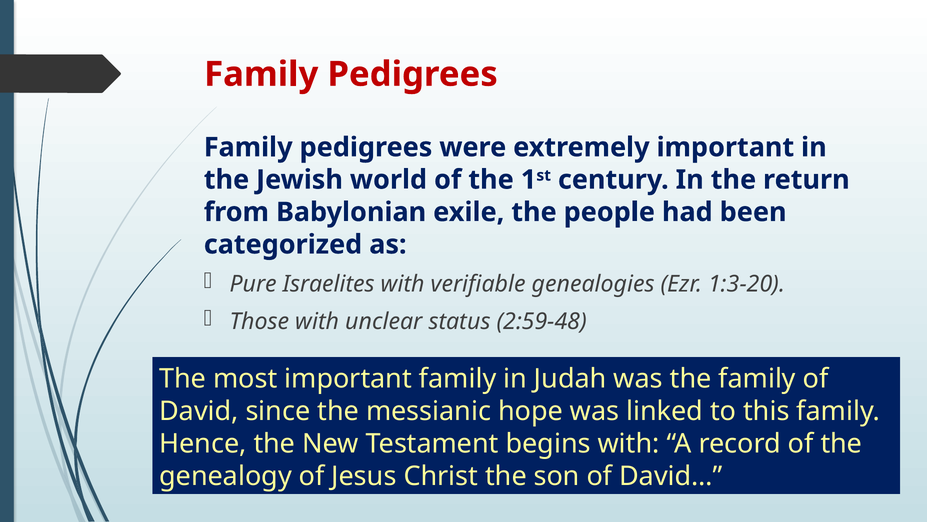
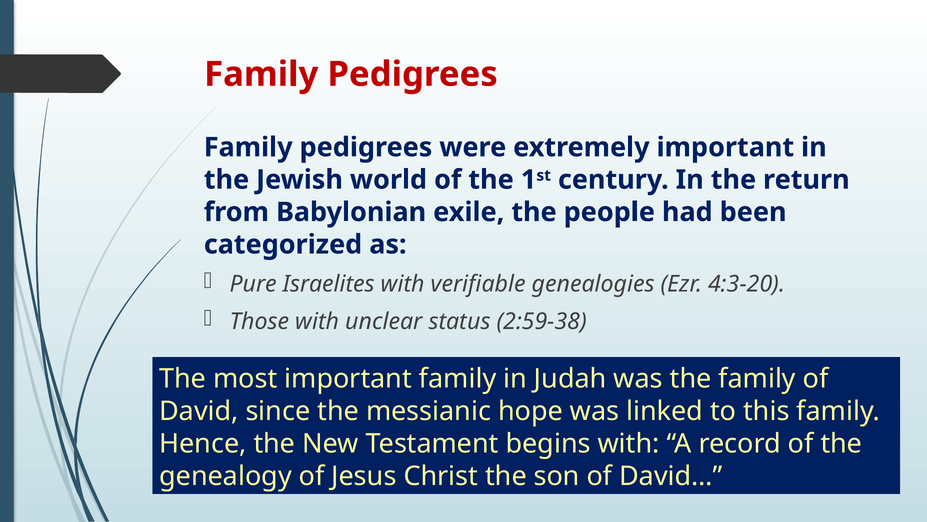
1:3-20: 1:3-20 -> 4:3-20
2:59-48: 2:59-48 -> 2:59-38
